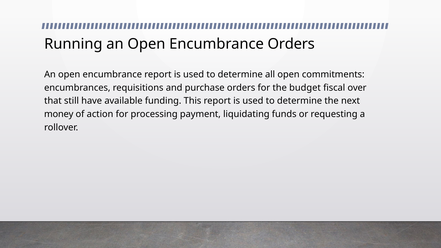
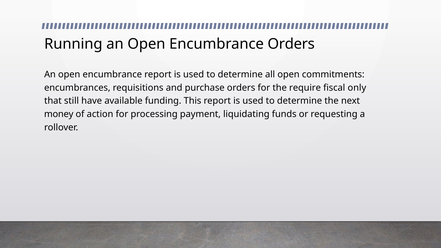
budget: budget -> require
over: over -> only
